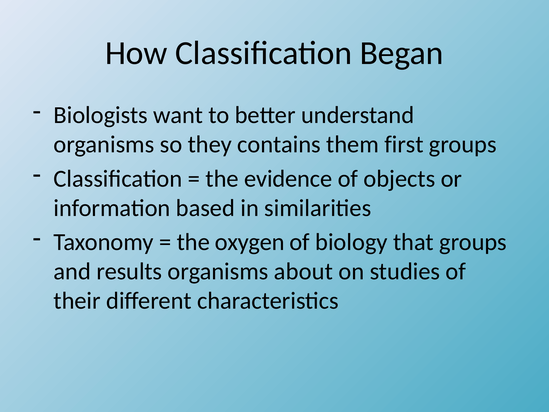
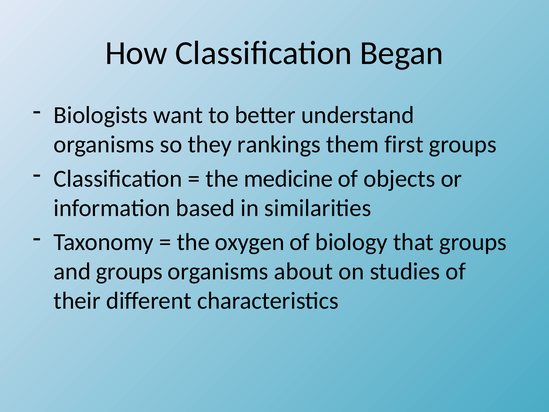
contains: contains -> rankings
evidence: evidence -> medicine
and results: results -> groups
